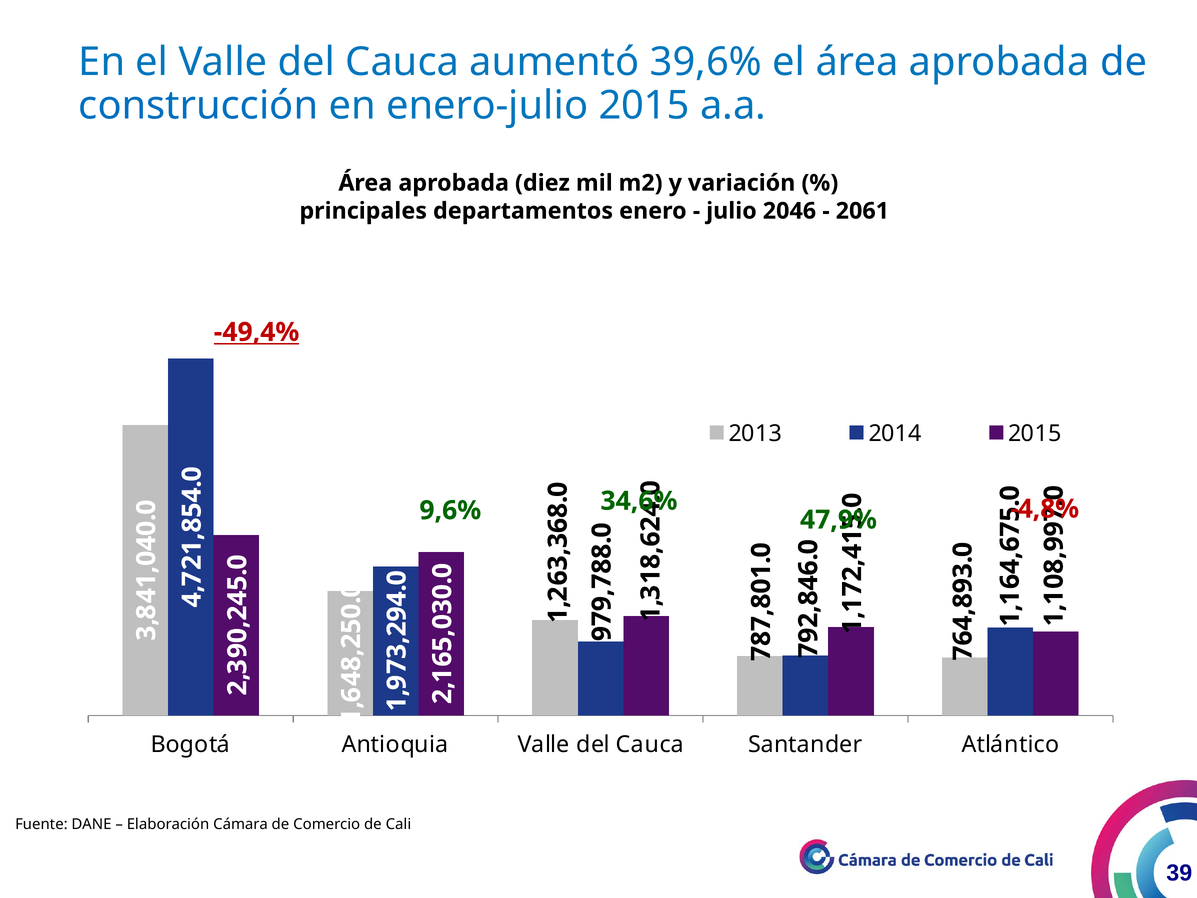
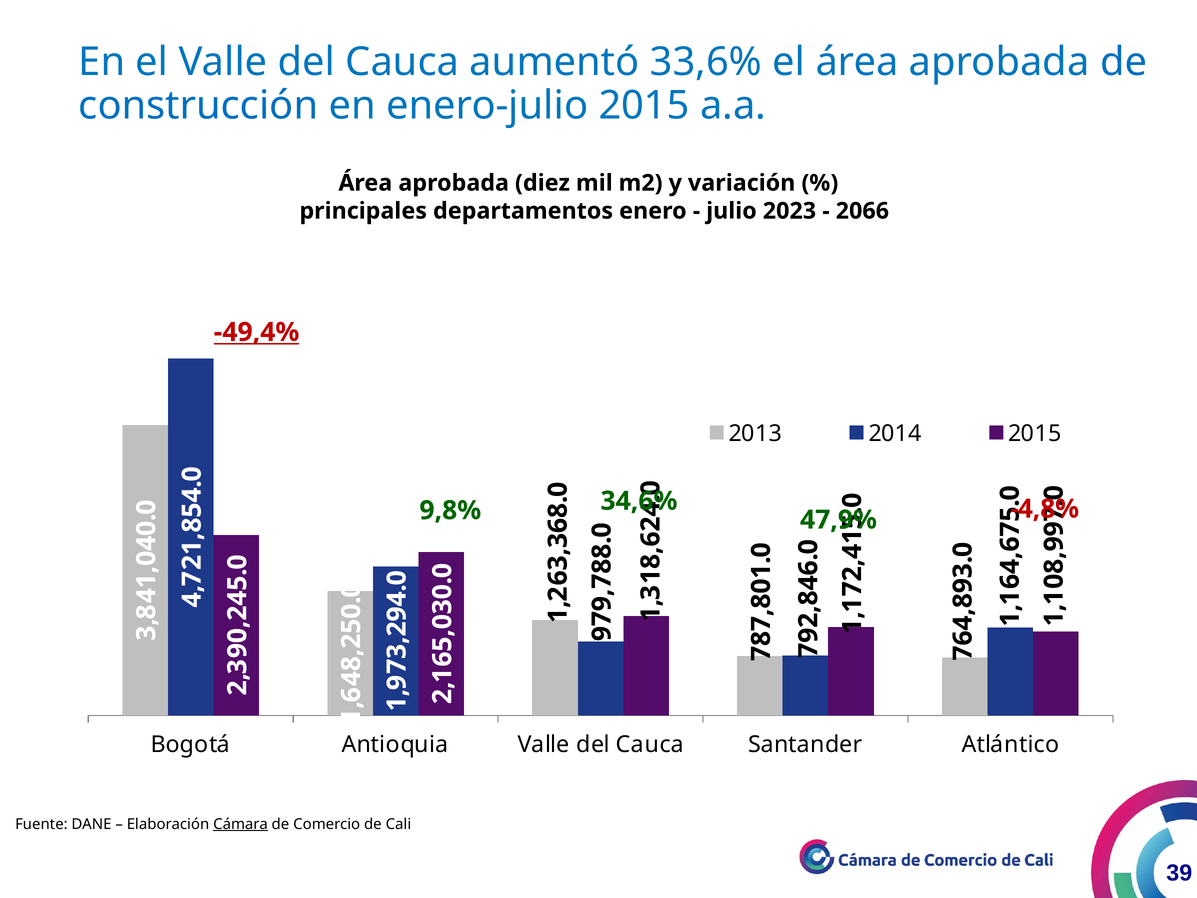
39,6%: 39,6% -> 33,6%
2046: 2046 -> 2023
2061: 2061 -> 2066
9,6%: 9,6% -> 9,8%
Cámara underline: none -> present
